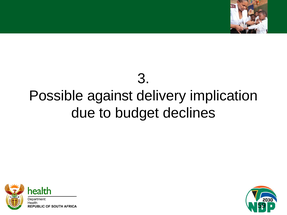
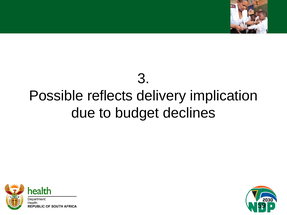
against: against -> reflects
